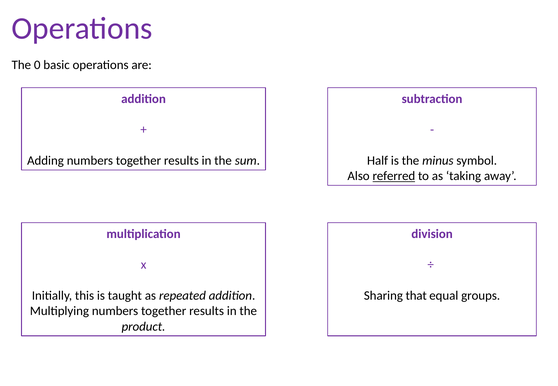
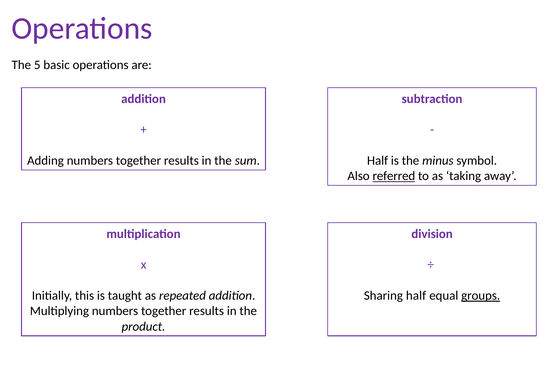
0: 0 -> 5
Sharing that: that -> half
groups underline: none -> present
